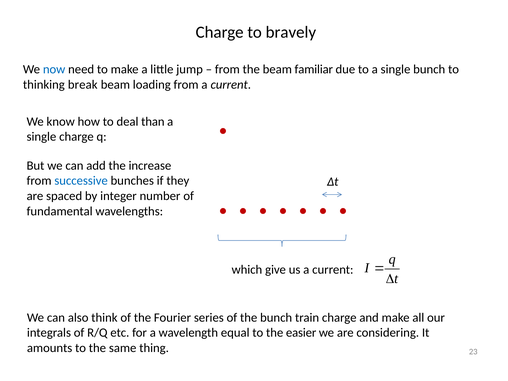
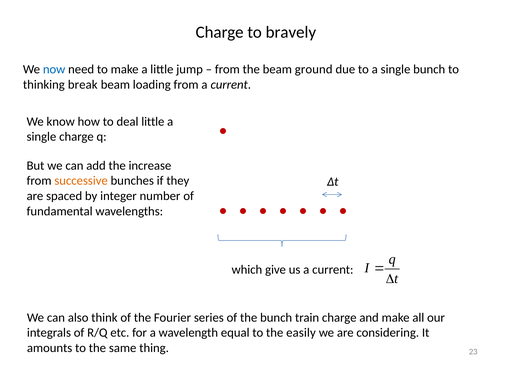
familiar: familiar -> ground
deal than: than -> little
successive colour: blue -> orange
easier: easier -> easily
